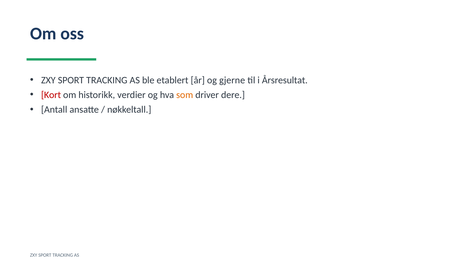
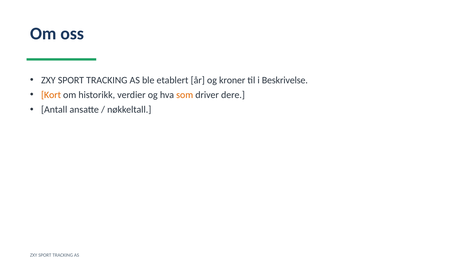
gjerne: gjerne -> kroner
Årsresultat: Årsresultat -> Beskrivelse
Kort colour: red -> orange
